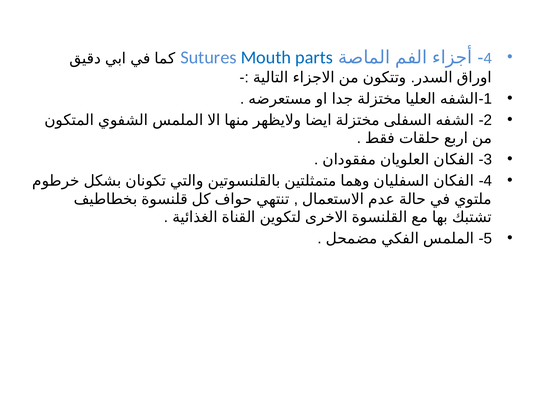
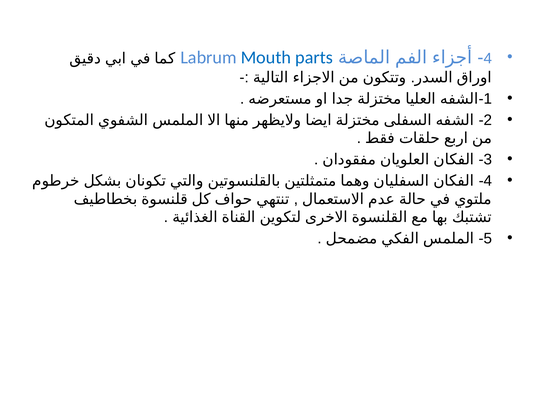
Sutures: Sutures -> Labrum
